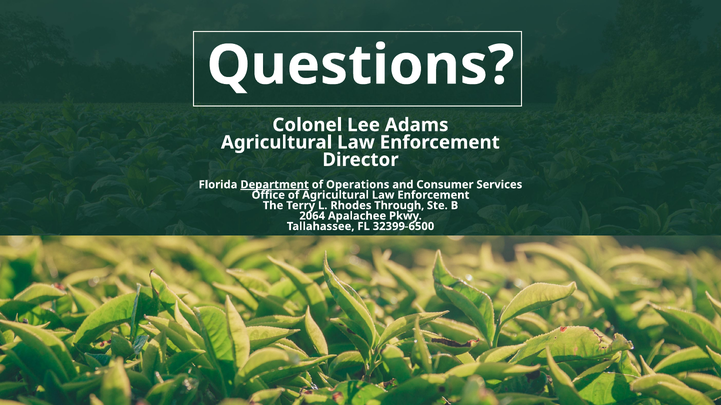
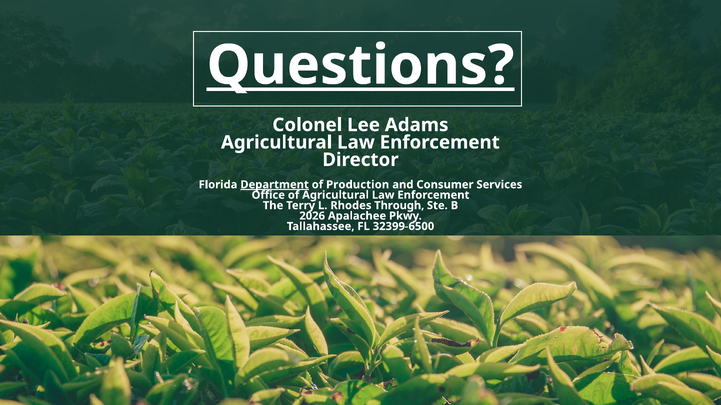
Questions underline: none -> present
Operations: Operations -> Production
2064: 2064 -> 2026
